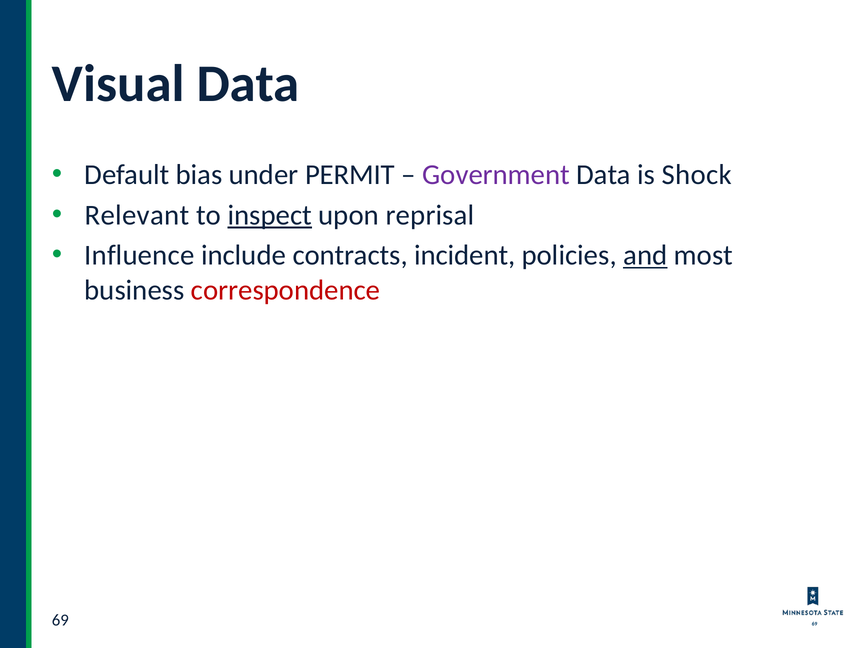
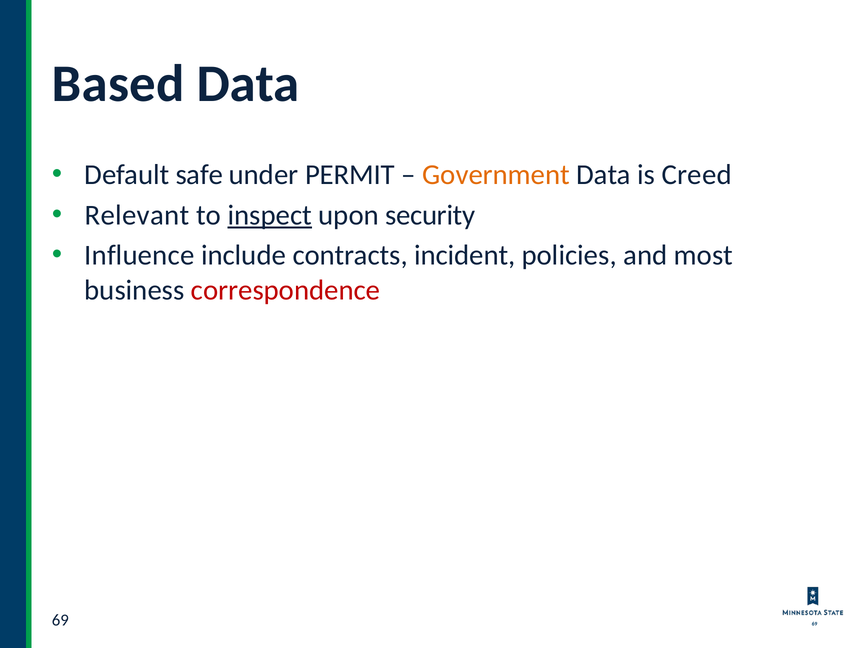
Visual: Visual -> Based
bias: bias -> safe
Government colour: purple -> orange
Shock: Shock -> Creed
reprisal: reprisal -> security
and underline: present -> none
